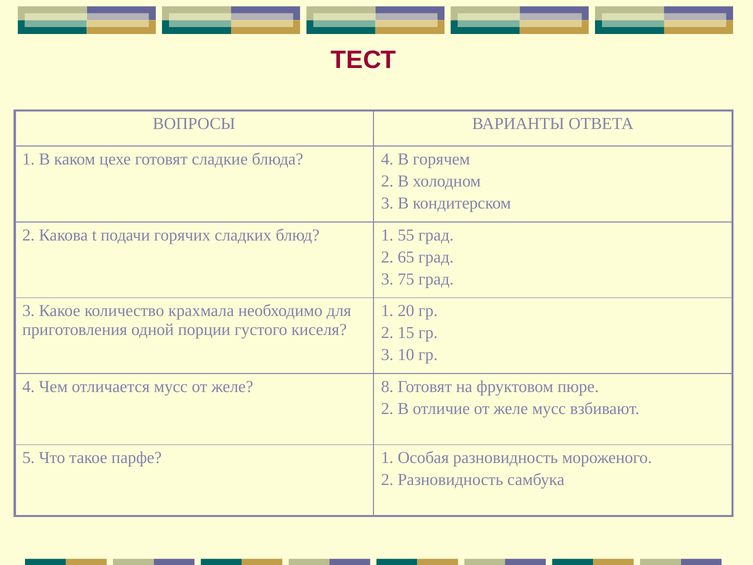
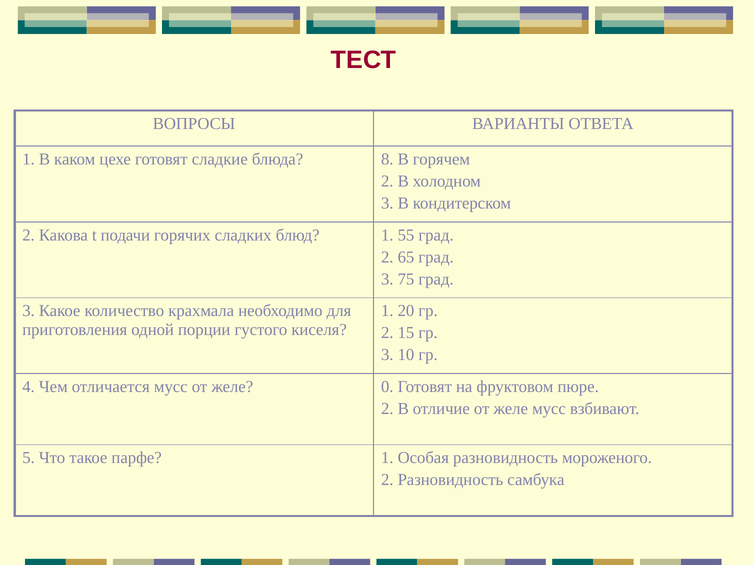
блюда 4: 4 -> 8
8: 8 -> 0
